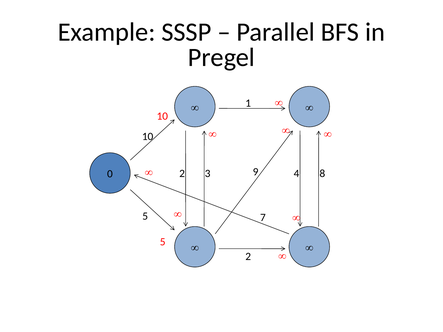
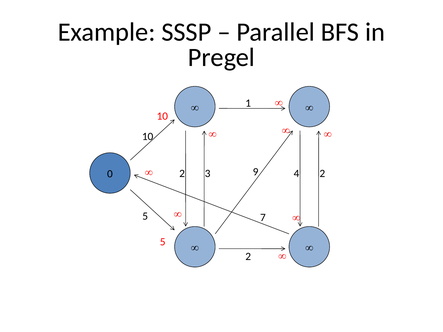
4 8: 8 -> 2
